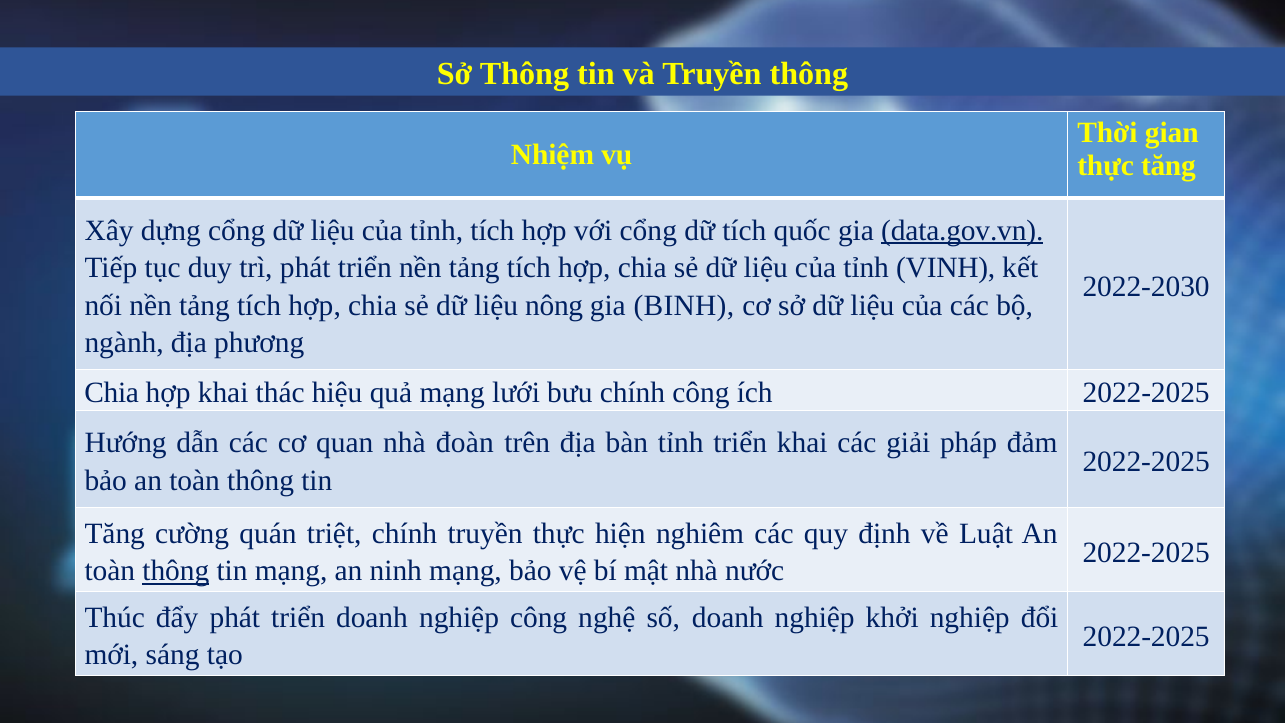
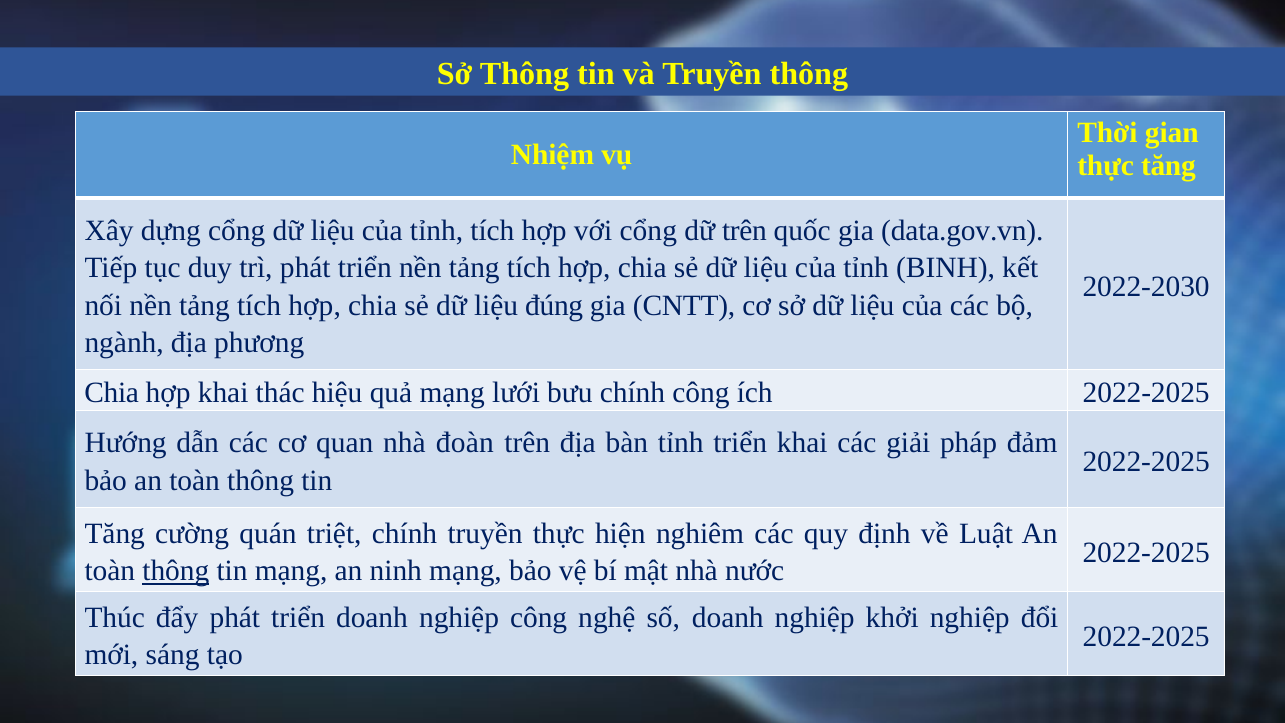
dữ tích: tích -> trên
data.gov.vn underline: present -> none
VINH: VINH -> BINH
nông: nông -> đúng
BINH: BINH -> CNTT
